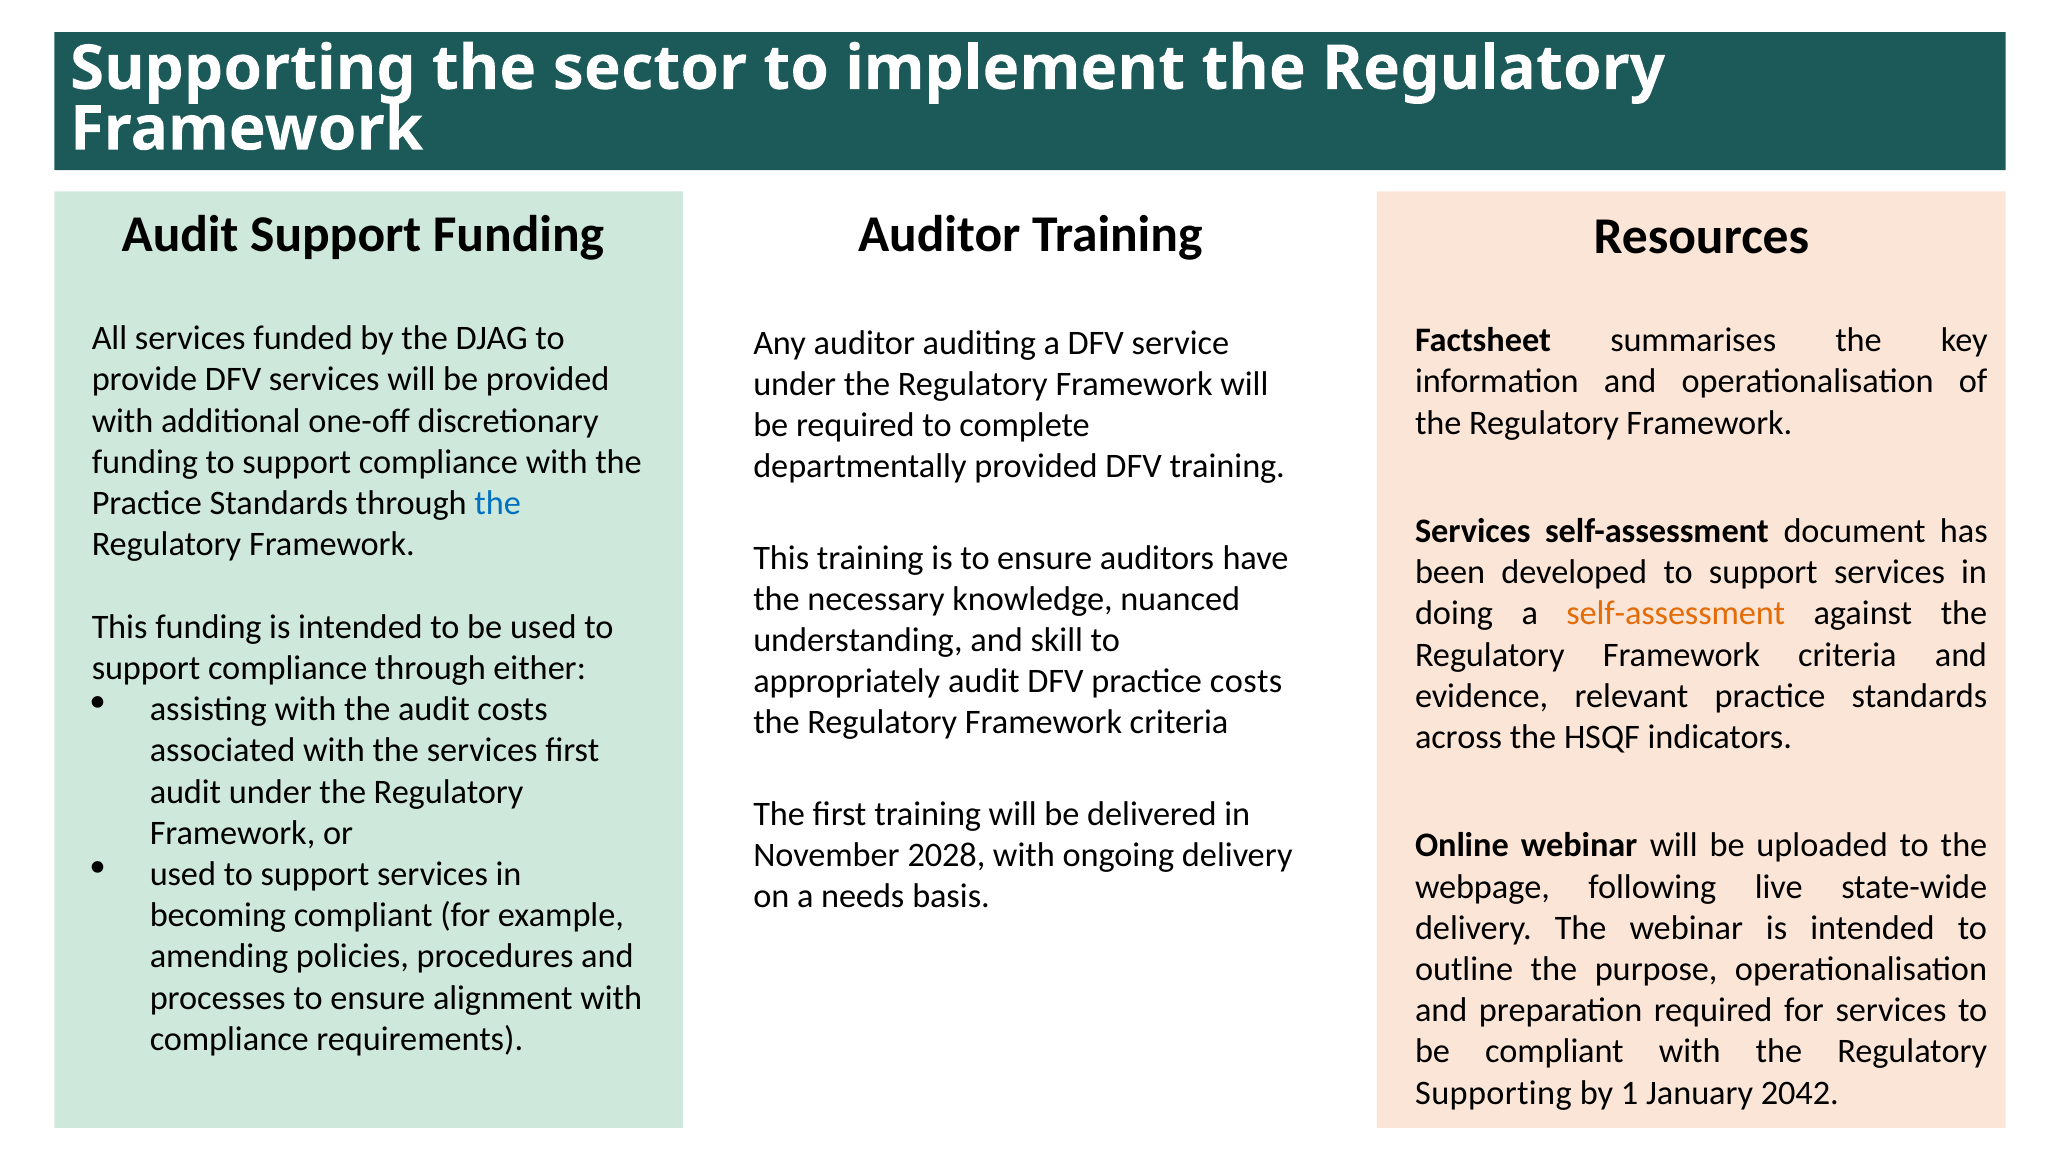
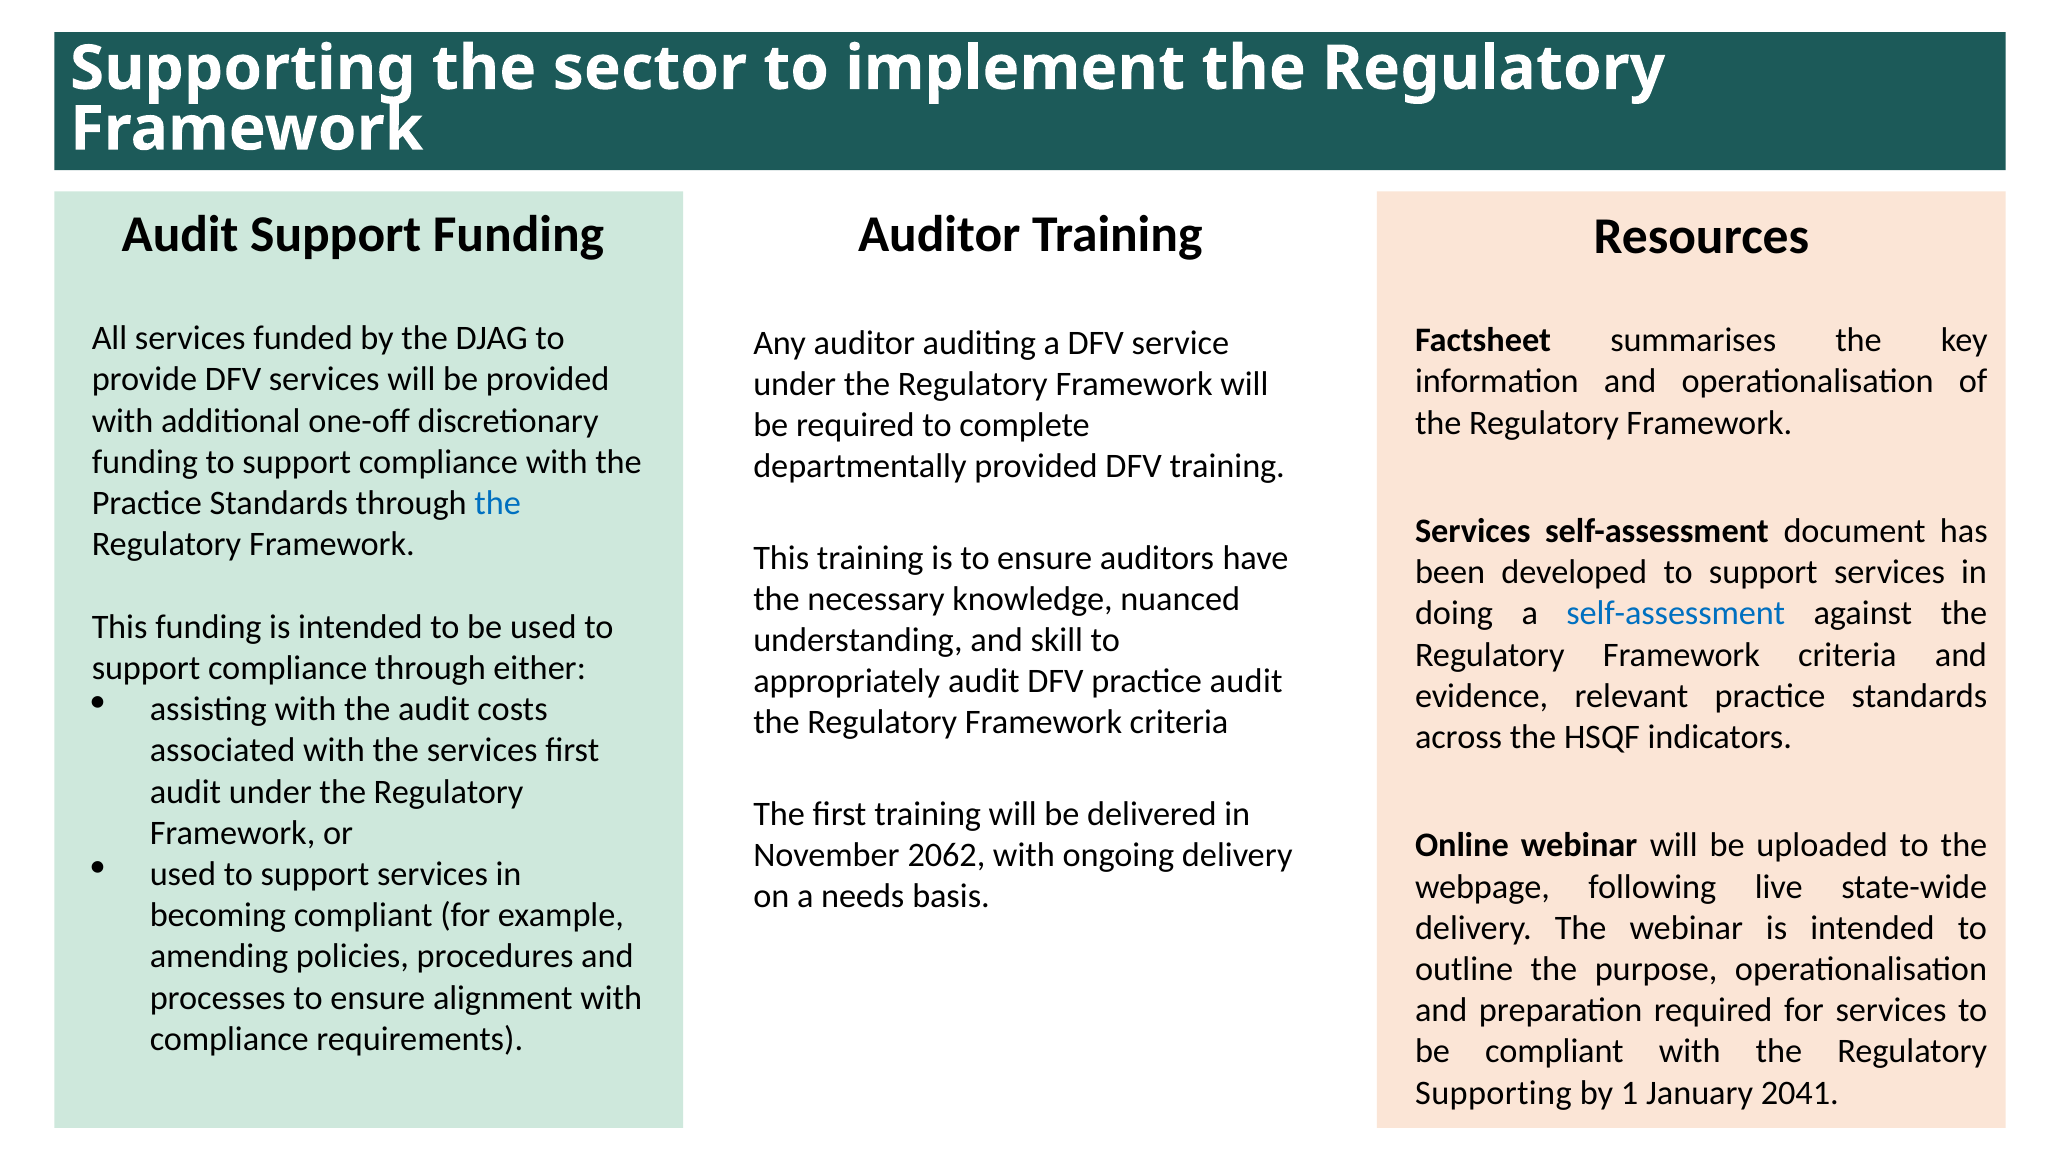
self-assessment at (1676, 613) colour: orange -> blue
practice costs: costs -> audit
2028: 2028 -> 2062
2042: 2042 -> 2041
